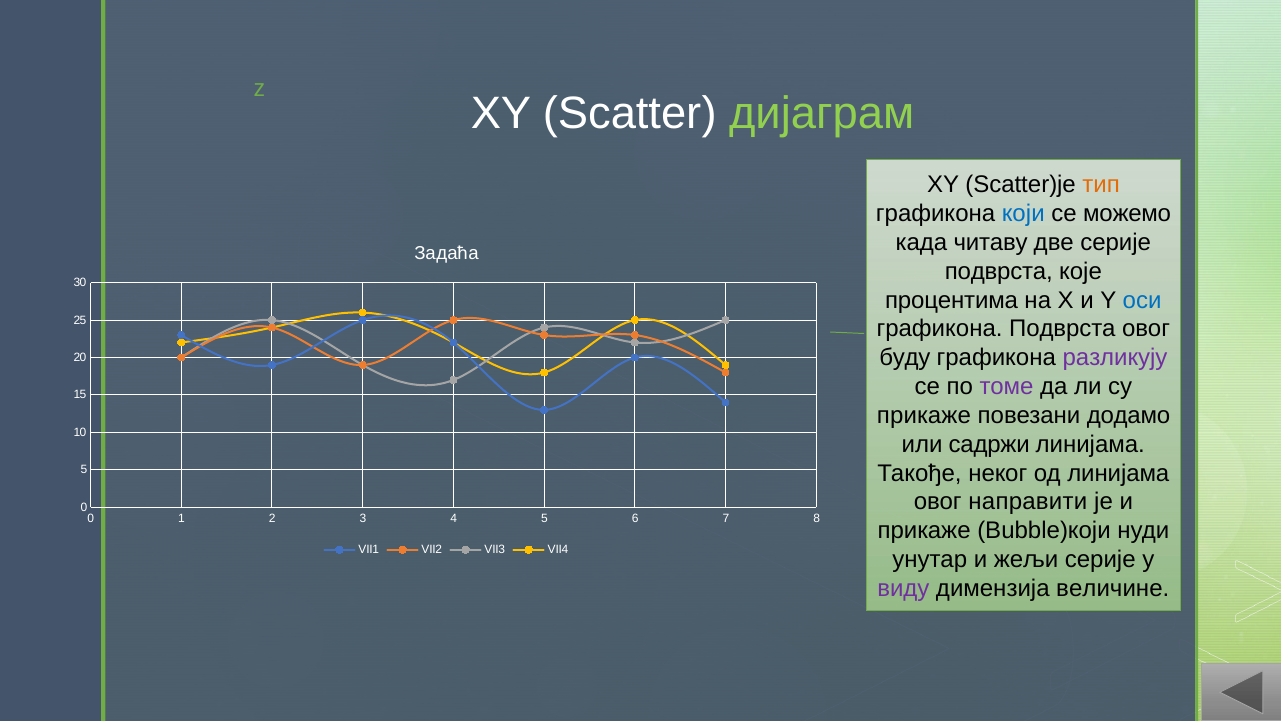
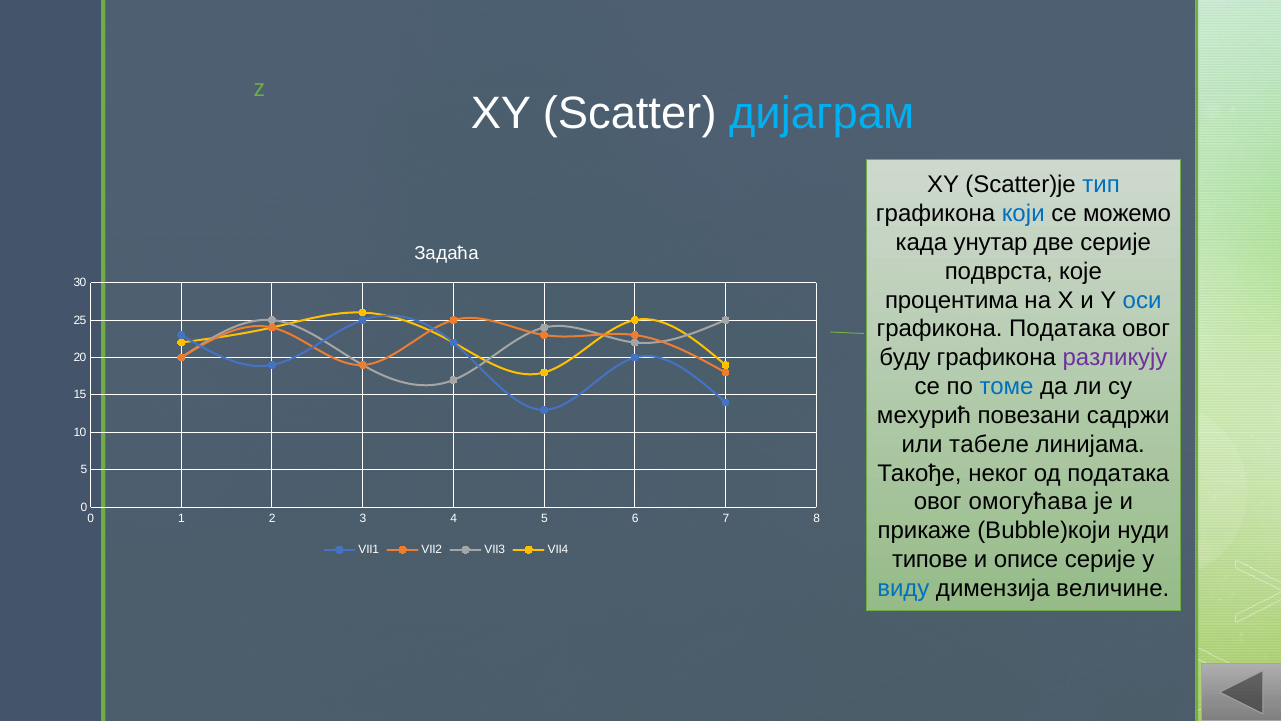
дијаграм colour: light green -> light blue
тип colour: orange -> blue
читаву: читаву -> унутар
графикона Подврста: Подврста -> Података
томе colour: purple -> blue
прикаже at (924, 415): прикаже -> мехурић
додамо: додамо -> садржи
садржи: садржи -> табеле
од линијама: линијама -> података
направити: направити -> омогућава
унутар: унутар -> типове
жељи: жељи -> описе
виду colour: purple -> blue
